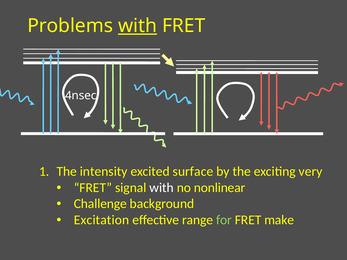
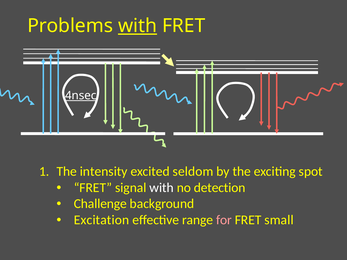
4nsec underline: none -> present
surface: surface -> seldom
very: very -> spot
nonlinear: nonlinear -> detection
for colour: light green -> pink
make: make -> small
